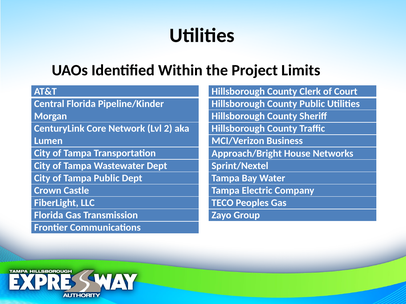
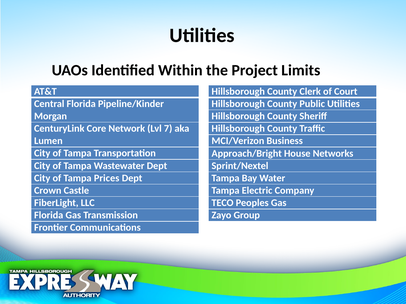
2: 2 -> 7
Tampa Public: Public -> Prices
